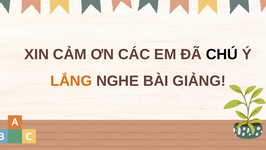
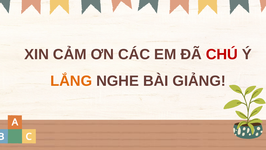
CHÚ colour: black -> red
